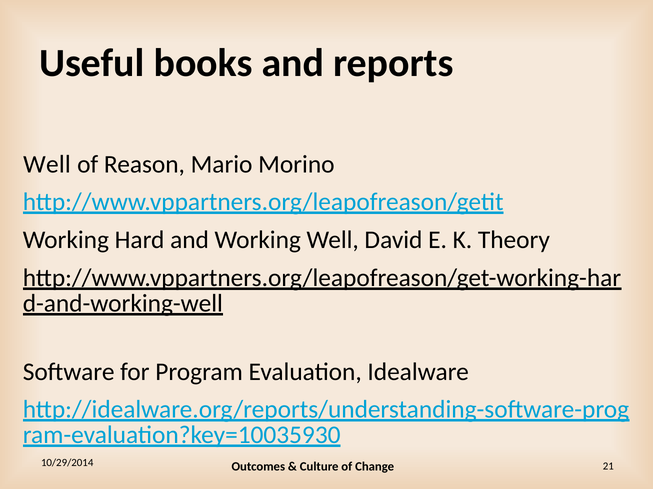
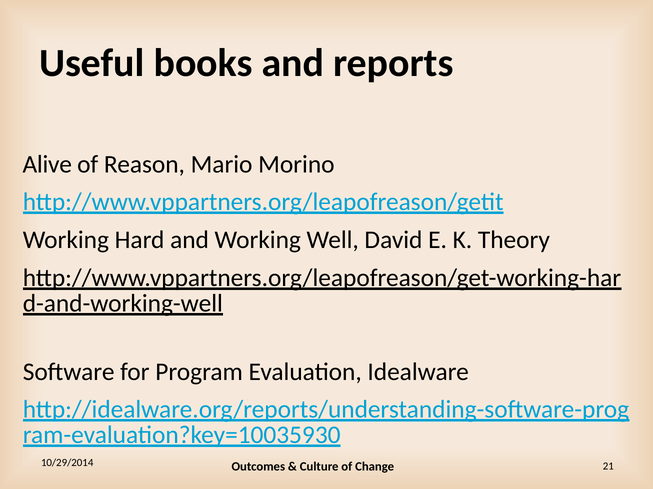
Well at (47, 164): Well -> Alive
